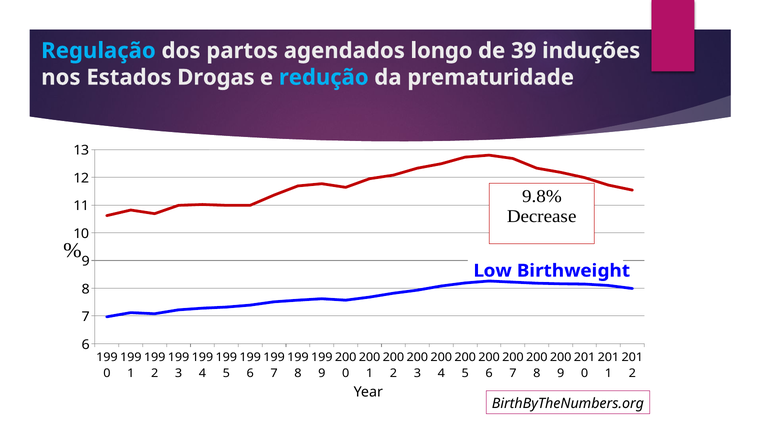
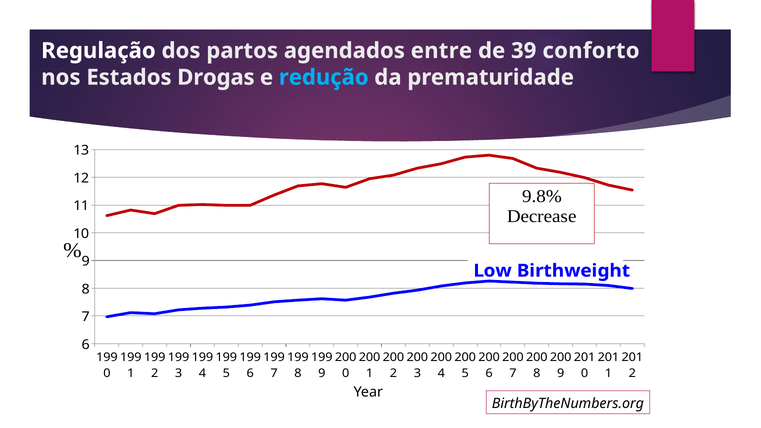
Regulação colour: light blue -> white
longo: longo -> entre
induções: induções -> conforto
